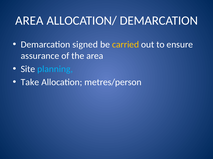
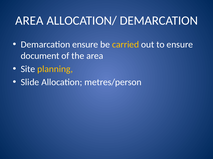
Demarcation signed: signed -> ensure
assurance: assurance -> document
planning colour: light blue -> yellow
Take: Take -> Slide
